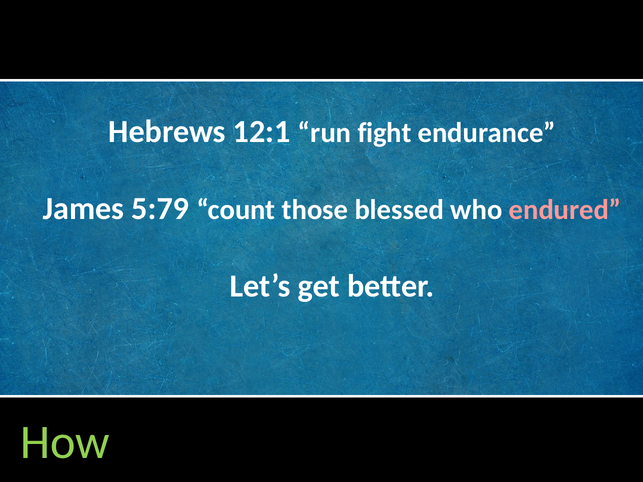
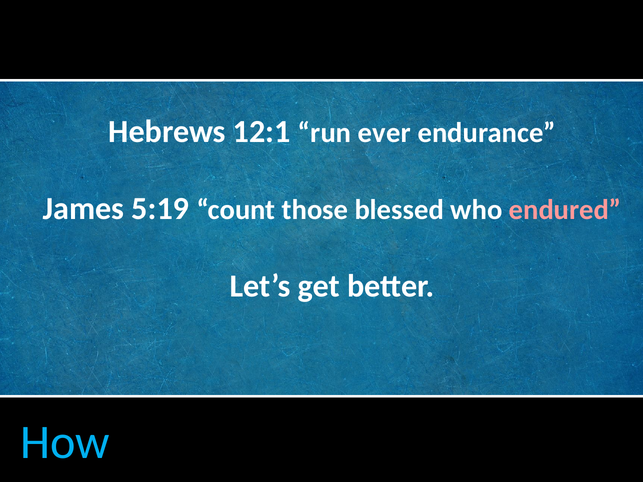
fight: fight -> ever
5:79: 5:79 -> 5:19
How colour: light green -> light blue
